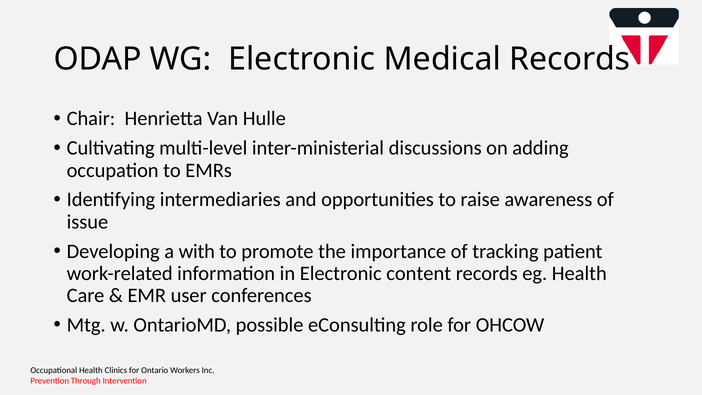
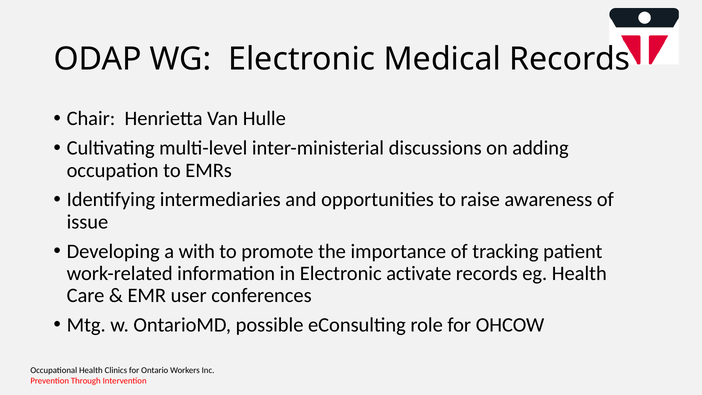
content: content -> activate
